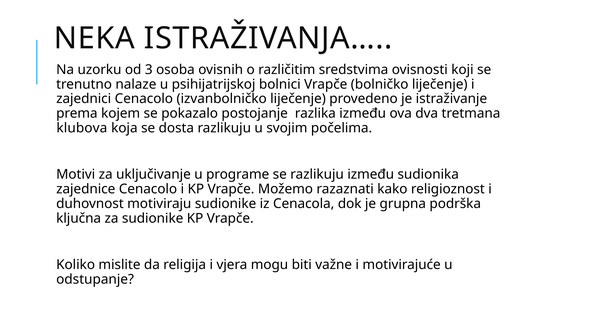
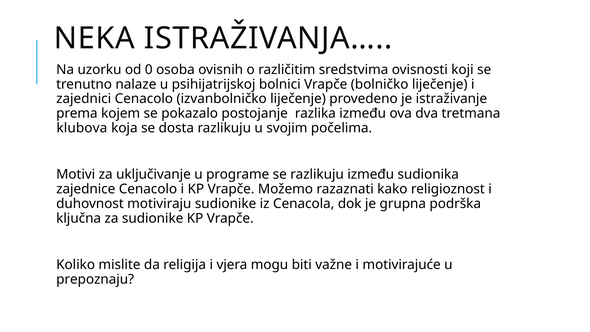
3: 3 -> 0
odstupanje: odstupanje -> prepoznaju
